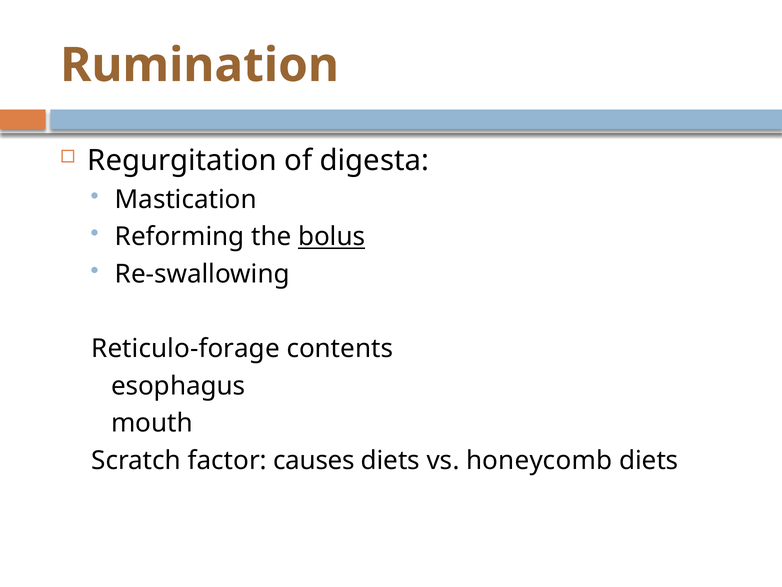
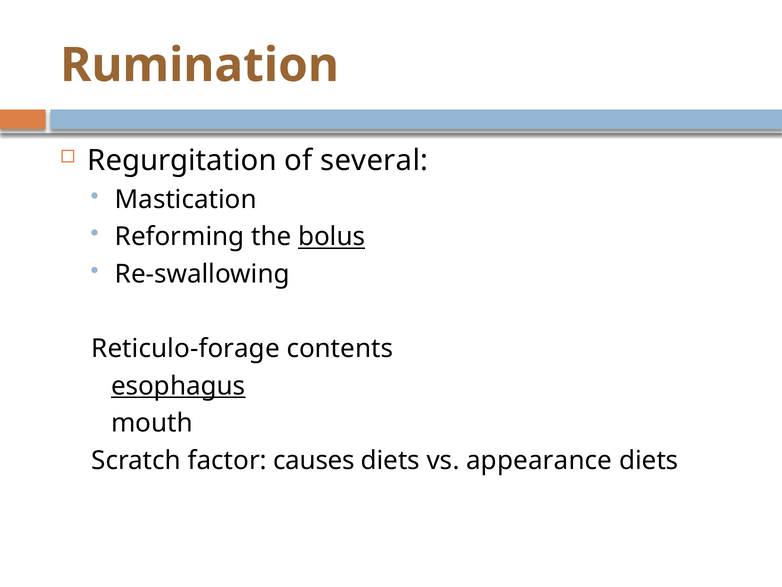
digesta: digesta -> several
esophagus underline: none -> present
honeycomb: honeycomb -> appearance
